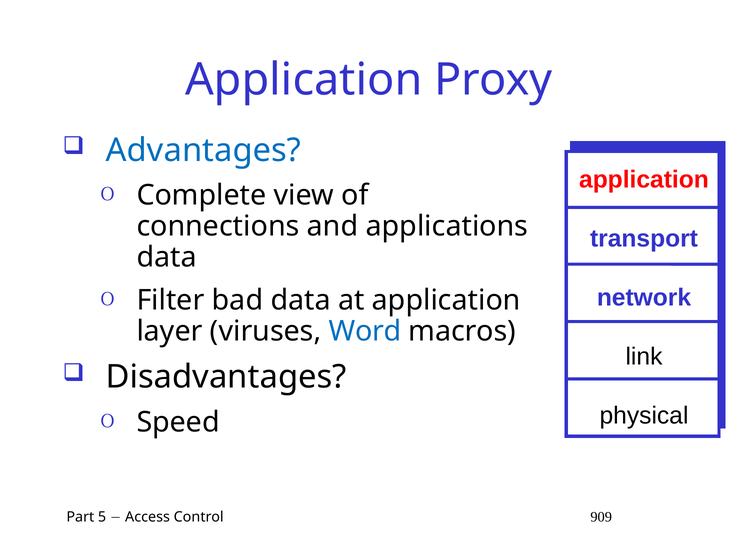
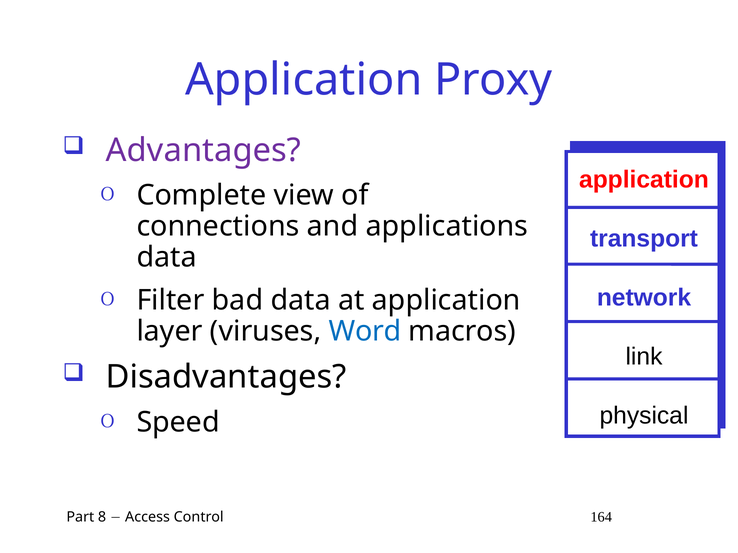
Advantages colour: blue -> purple
5: 5 -> 8
909: 909 -> 164
